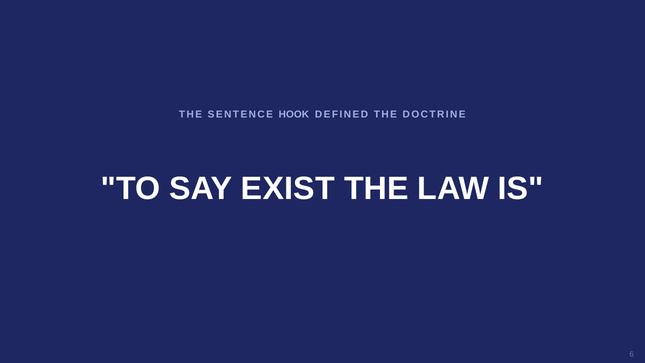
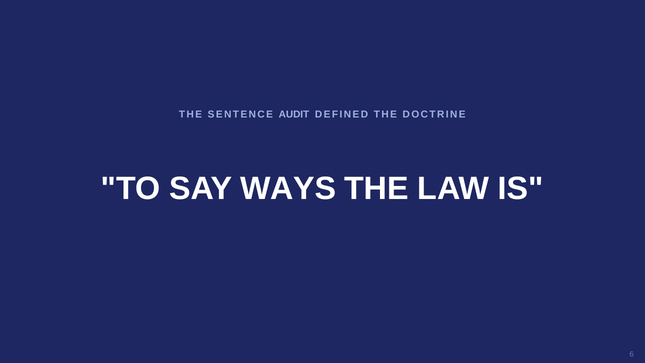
HOOK: HOOK -> AUDIT
EXIST: EXIST -> WAYS
